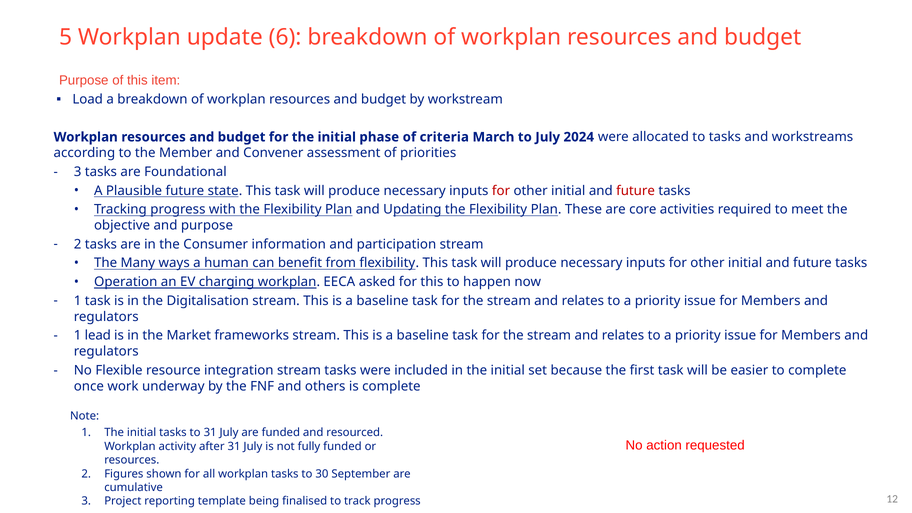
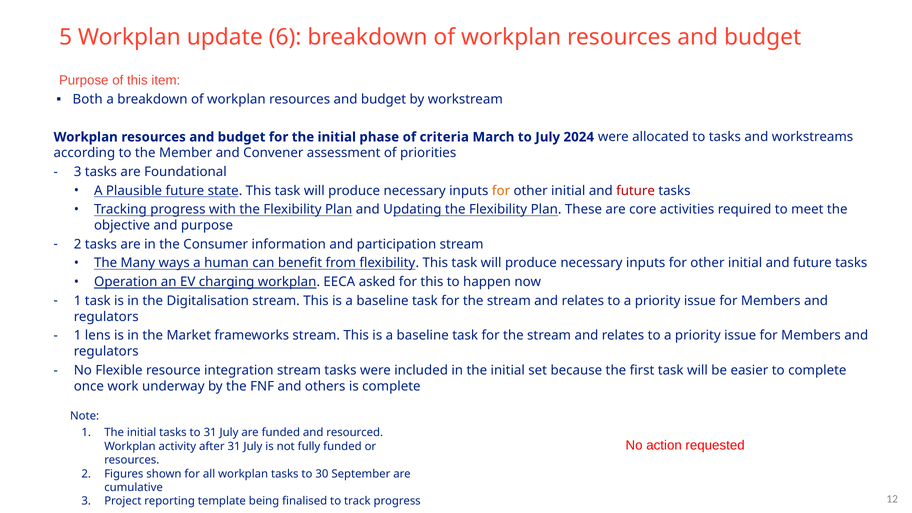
Load: Load -> Both
for at (501, 191) colour: red -> orange
lead: lead -> lens
